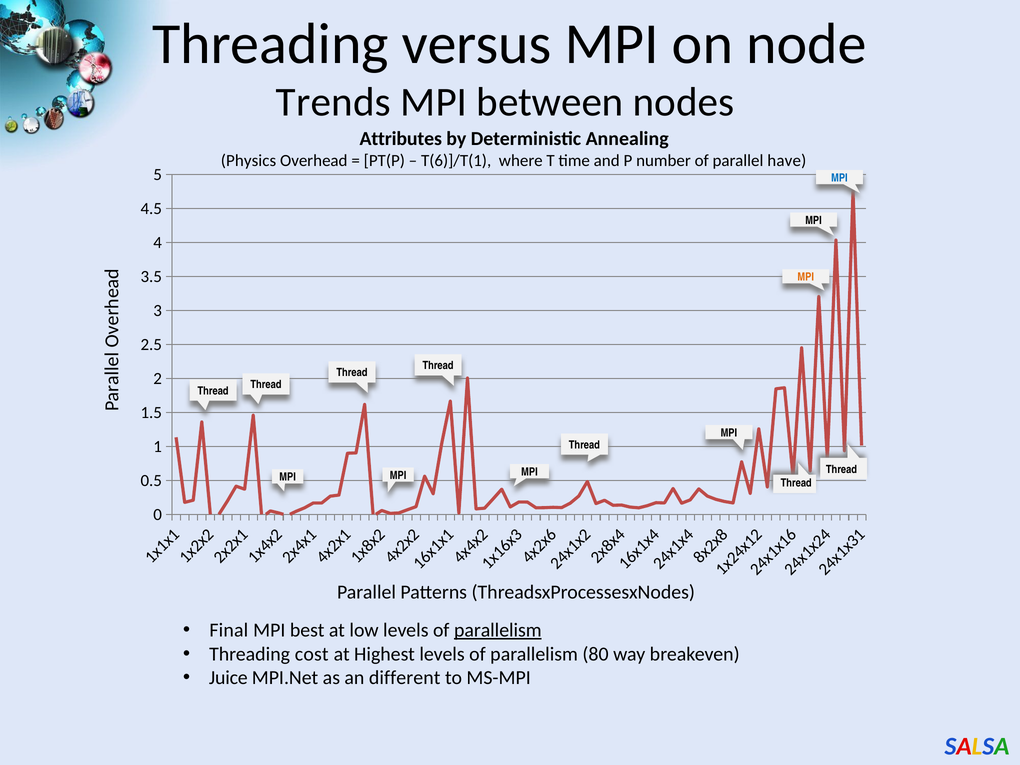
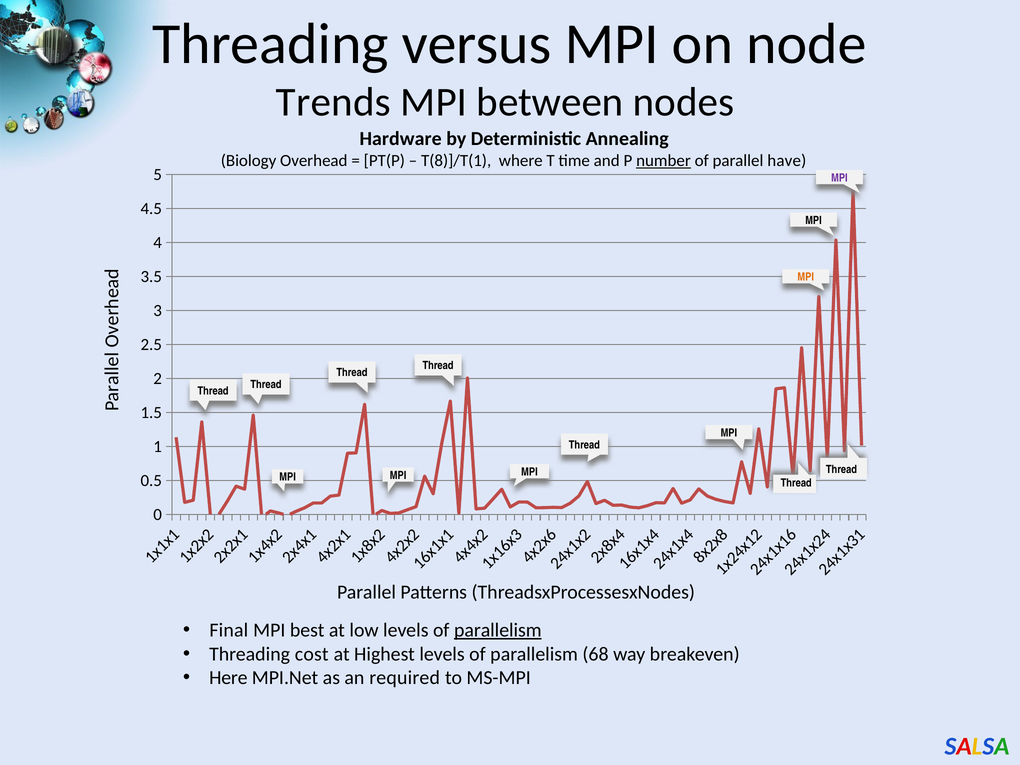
Attributes: Attributes -> Hardware
Physics: Physics -> Biology
T(6)]/T(1: T(6)]/T(1 -> T(8)]/T(1
number underline: none -> present
MPI at (839, 178) colour: blue -> purple
80: 80 -> 68
Juice: Juice -> Here
different: different -> required
